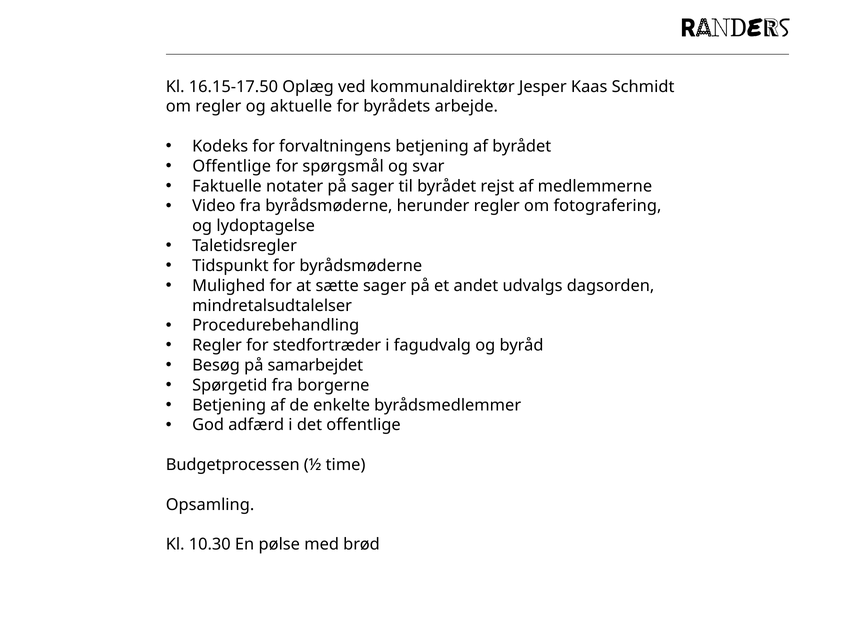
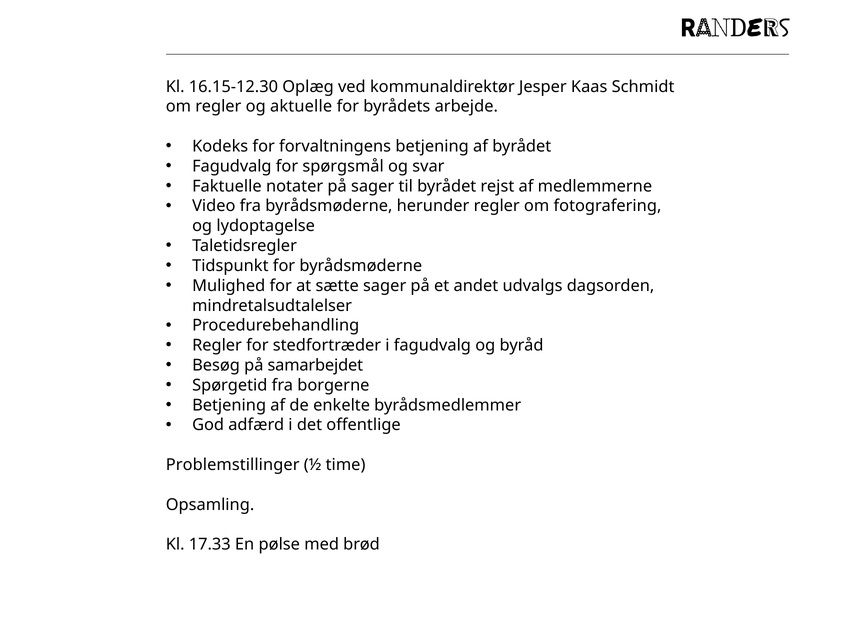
16.15-17.50: 16.15-17.50 -> 16.15-12.30
Offentlige at (232, 166): Offentlige -> Fagudvalg
Budgetprocessen: Budgetprocessen -> Problemstillinger
10.30: 10.30 -> 17.33
